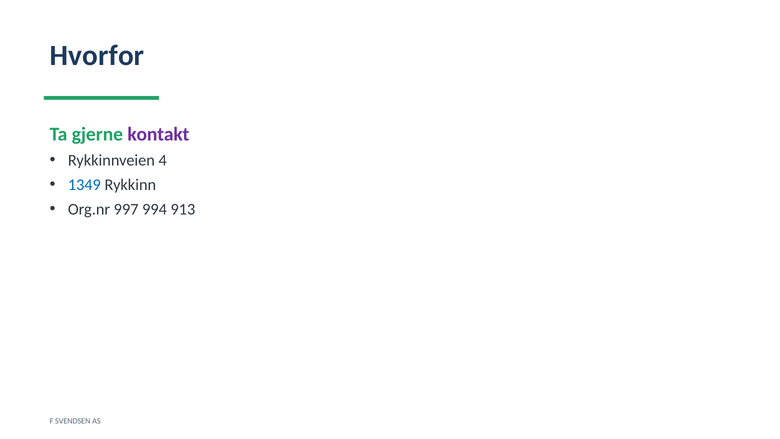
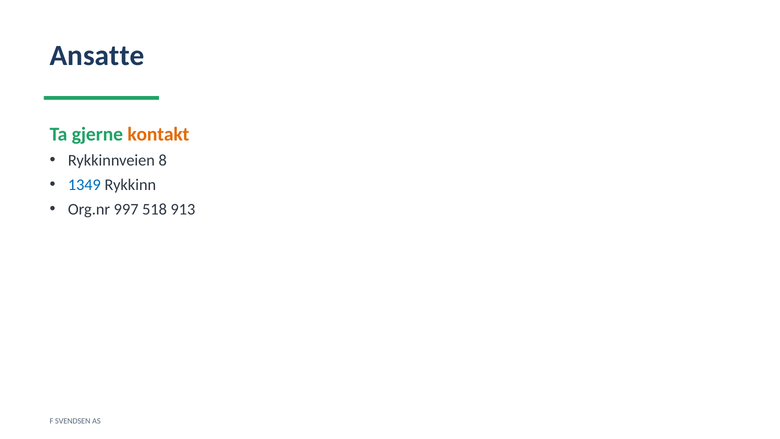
Hvorfor: Hvorfor -> Ansatte
kontakt colour: purple -> orange
4: 4 -> 8
994: 994 -> 518
